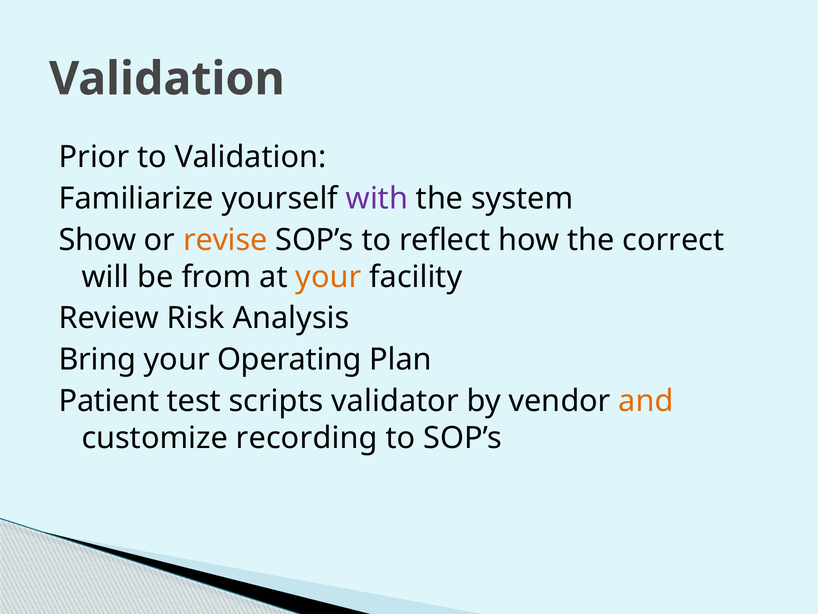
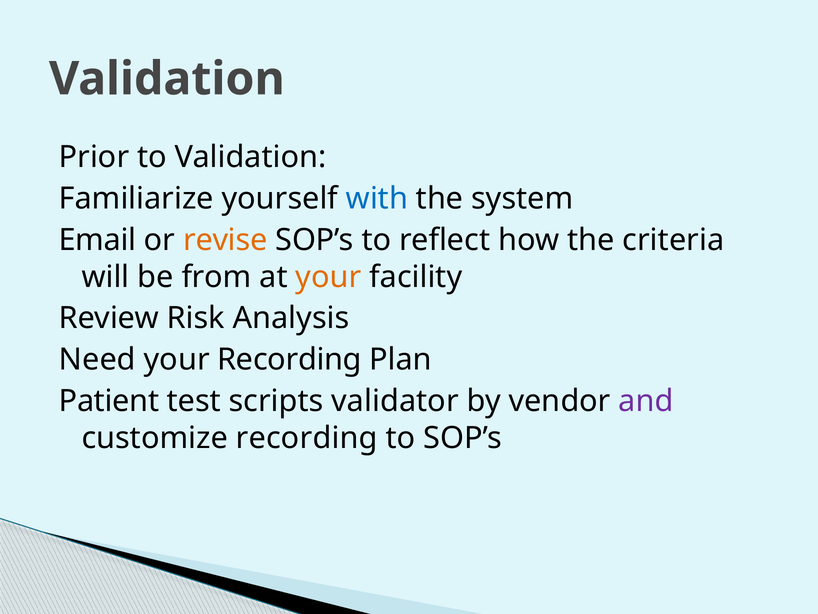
with colour: purple -> blue
Show: Show -> Email
correct: correct -> criteria
Bring: Bring -> Need
your Operating: Operating -> Recording
and colour: orange -> purple
